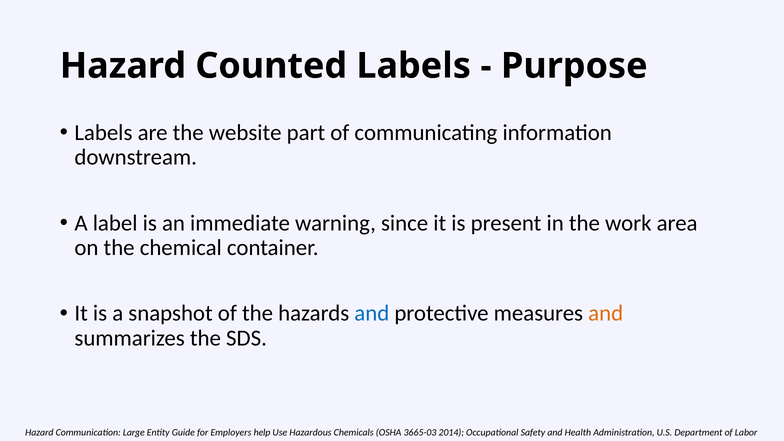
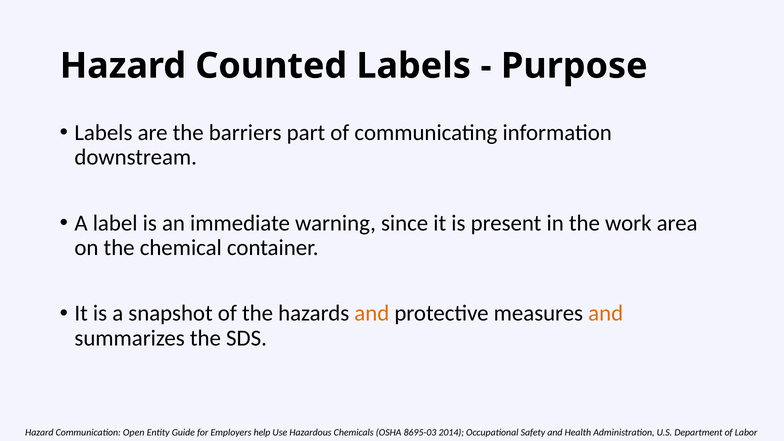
website: website -> barriers
and at (372, 313) colour: blue -> orange
Large: Large -> Open
3665-03: 3665-03 -> 8695-03
